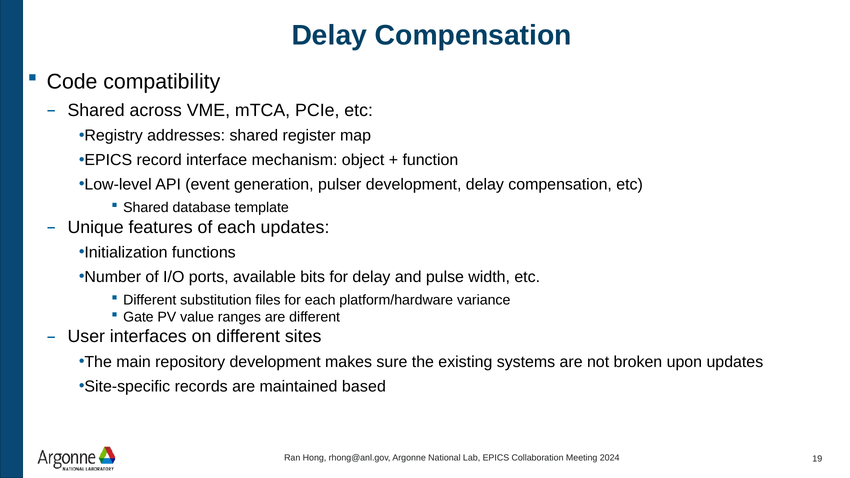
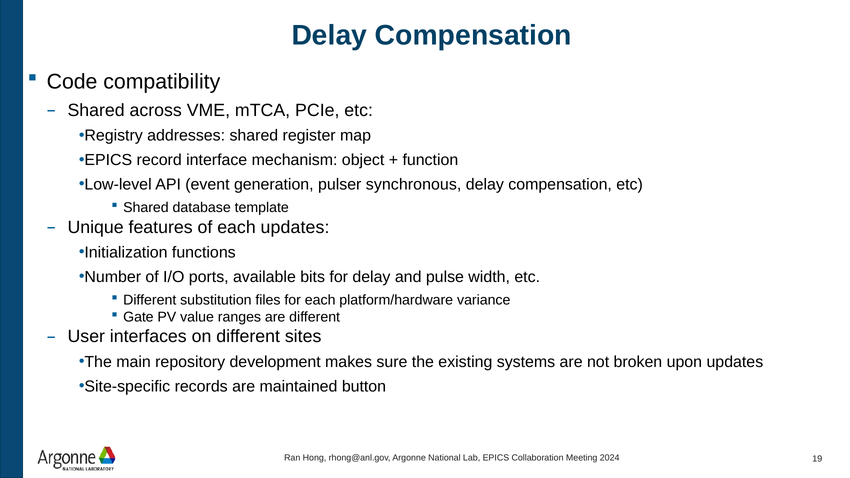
pulser development: development -> synchronous
based: based -> button
